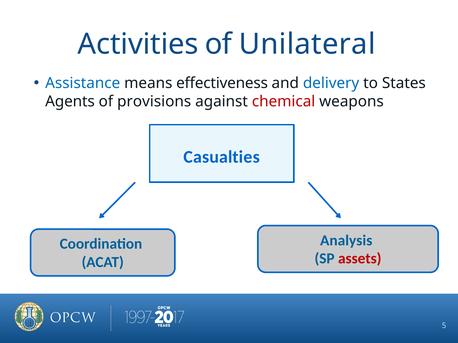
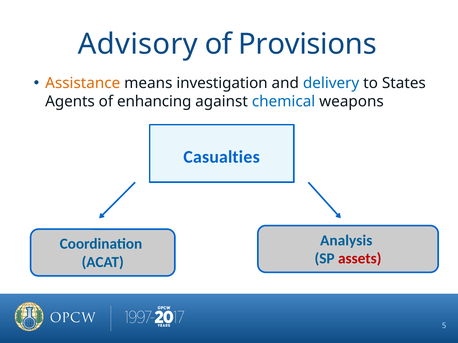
Activities: Activities -> Advisory
Unilateral: Unilateral -> Provisions
Assistance colour: blue -> orange
effectiveness: effectiveness -> investigation
provisions: provisions -> enhancing
chemical colour: red -> blue
